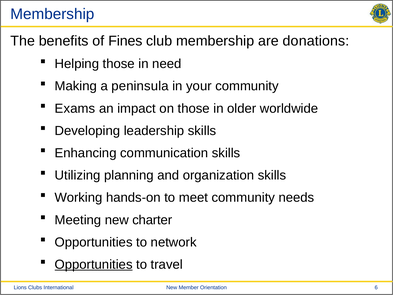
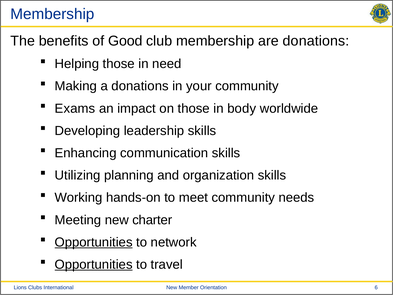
Fines: Fines -> Good
a peninsula: peninsula -> donations
older: older -> body
Opportunities at (94, 242) underline: none -> present
